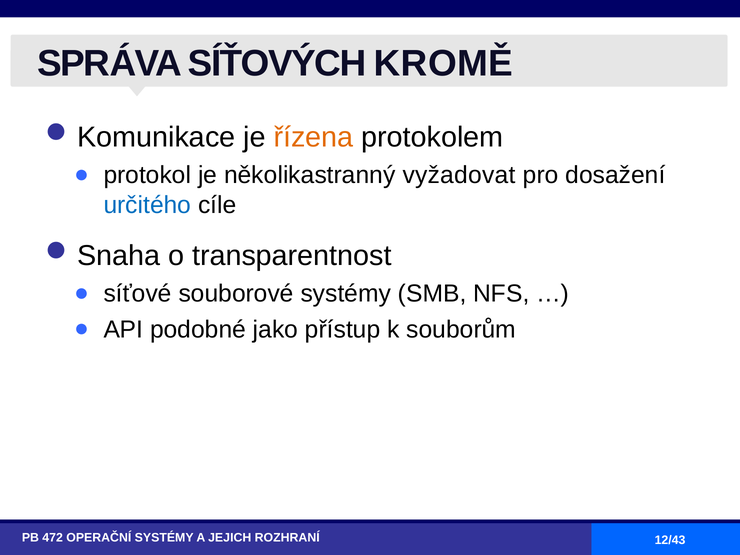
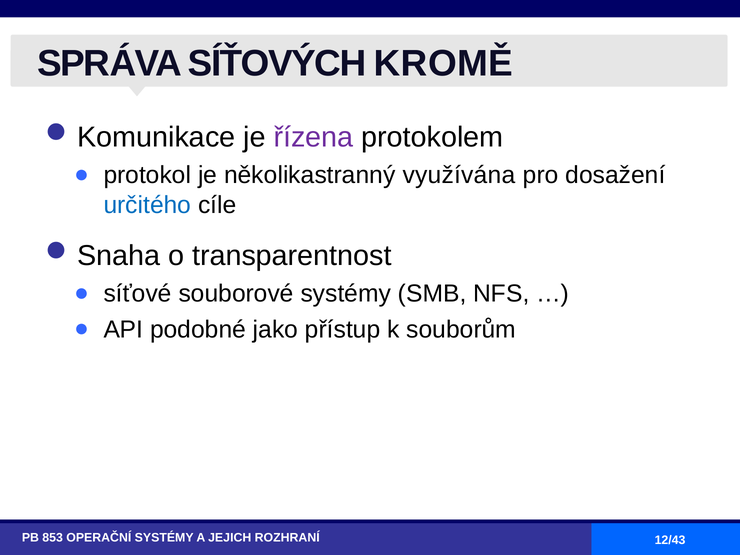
řízena colour: orange -> purple
vyžadovat: vyžadovat -> využívána
472: 472 -> 853
